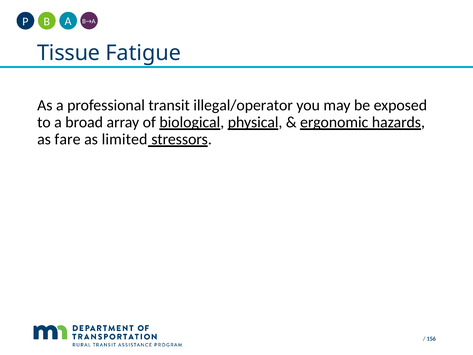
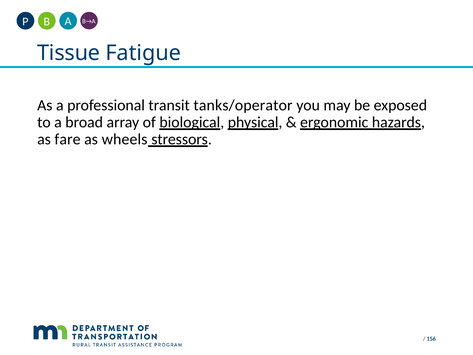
illegal/operator: illegal/operator -> tanks/operator
limited: limited -> wheels
